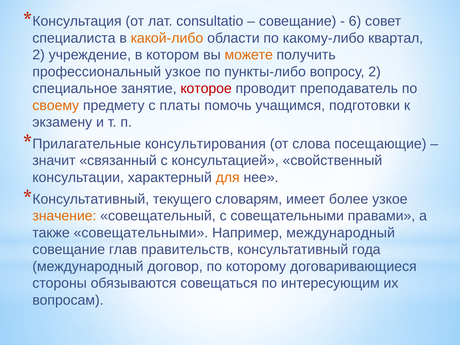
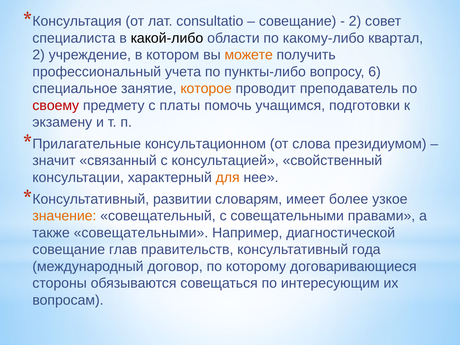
6 at (355, 21): 6 -> 2
какой-либо colour: orange -> black
профессиональный узкое: узкое -> учета
вопросу 2: 2 -> 6
которое colour: red -> orange
своему colour: orange -> red
консультирования: консультирования -> консультационном
посещающие: посещающие -> президиумом
текущего: текущего -> развитии
Например международный: международный -> диагностической
